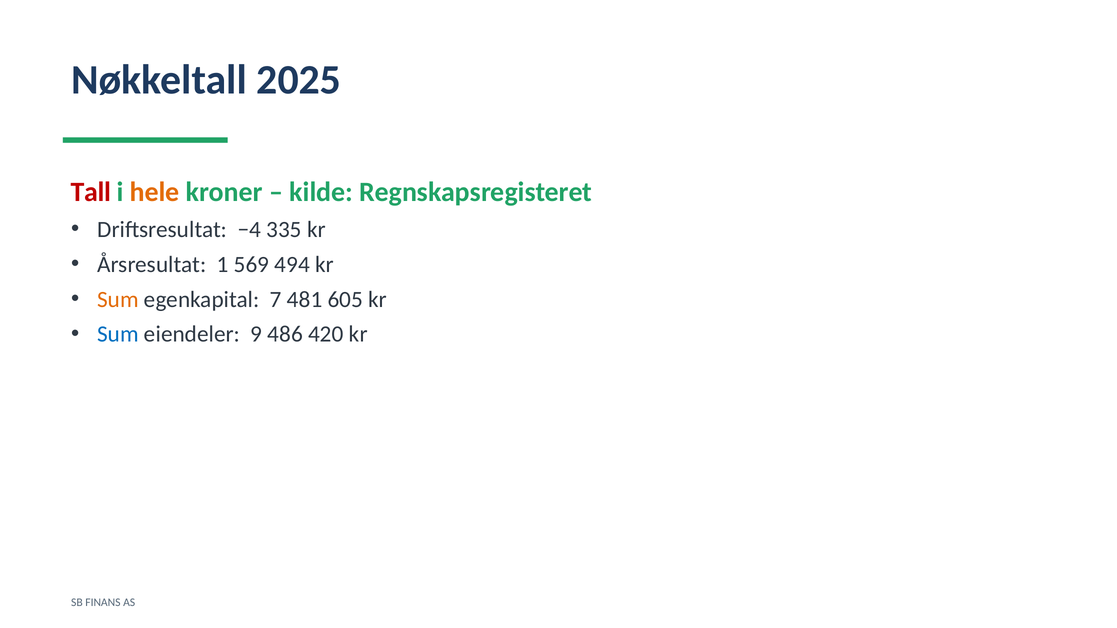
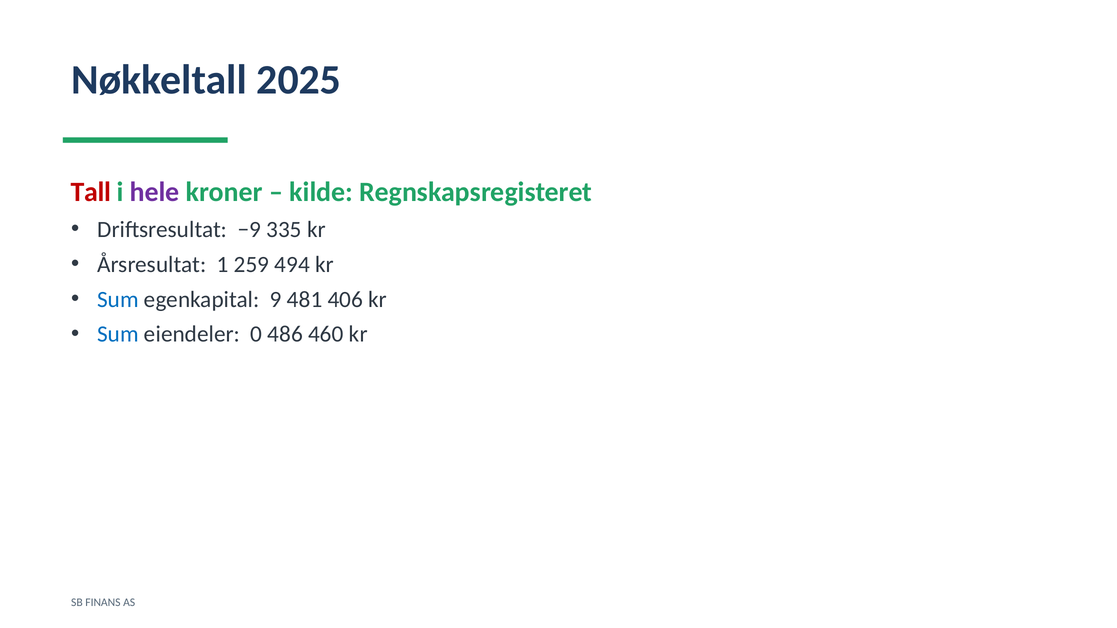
hele colour: orange -> purple
−4: −4 -> −9
569: 569 -> 259
Sum at (118, 300) colour: orange -> blue
7: 7 -> 9
605: 605 -> 406
9: 9 -> 0
420: 420 -> 460
